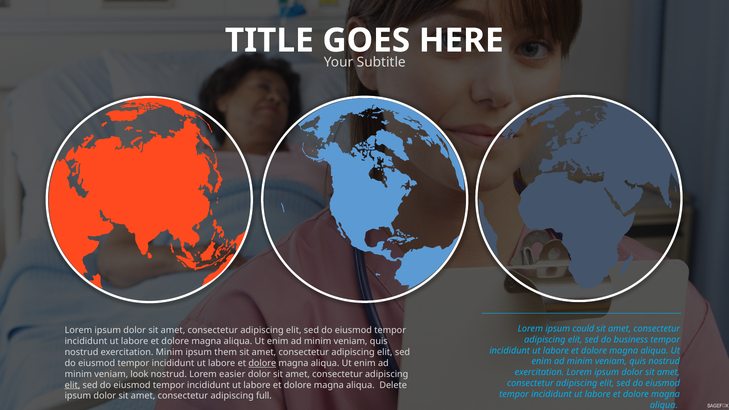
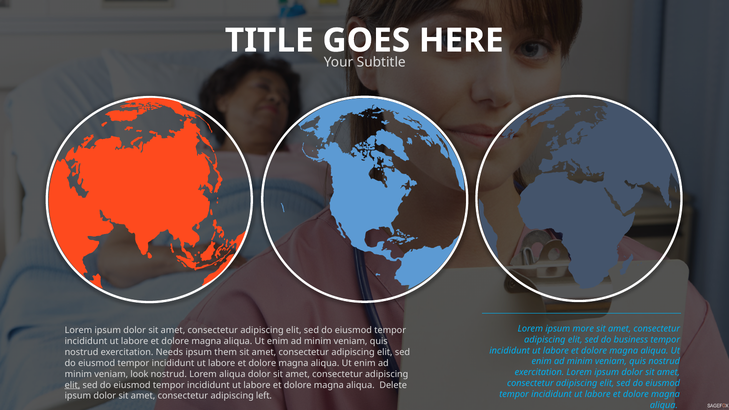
could: could -> more
exercitation Minim: Minim -> Needs
dolore at (262, 363) underline: present -> none
Lorem easier: easier -> aliqua
full: full -> left
